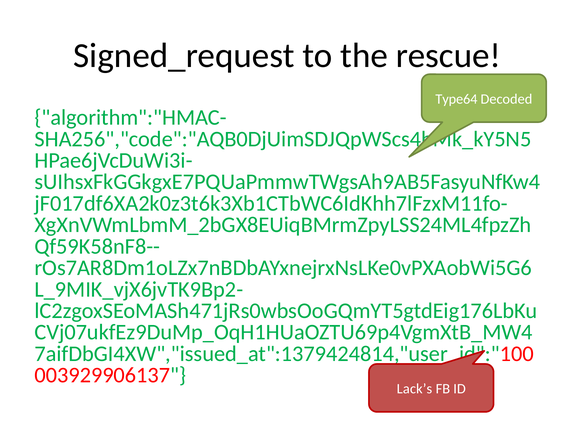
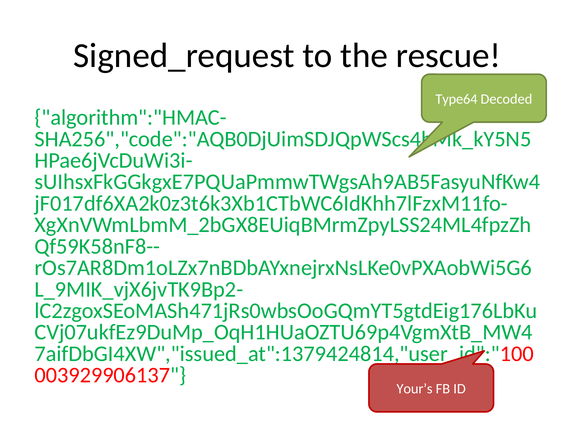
Lack’s: Lack’s -> Your’s
